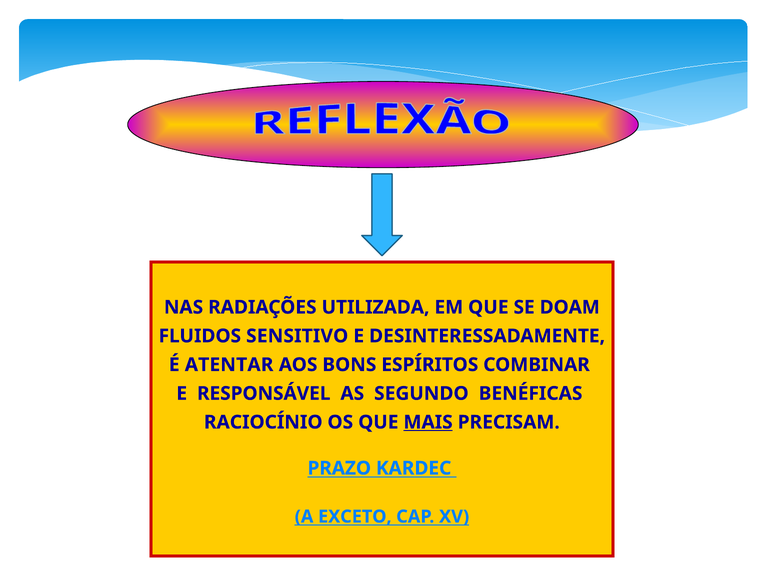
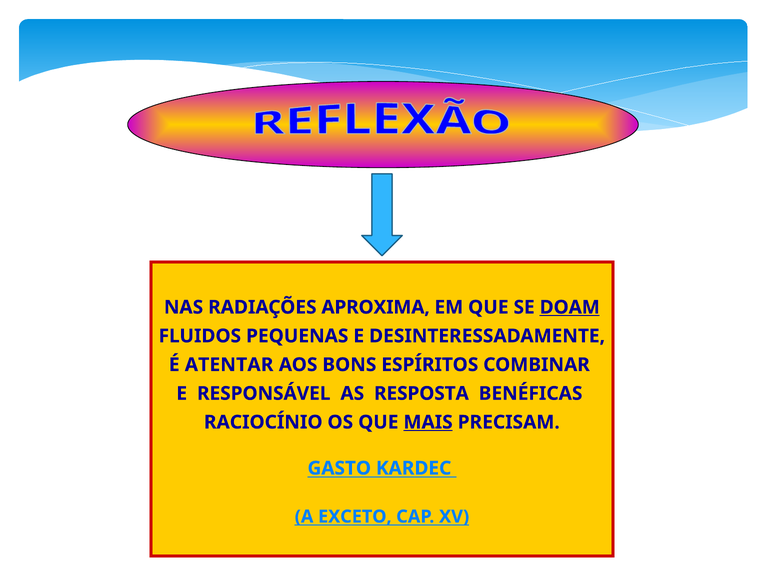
UTILIZADA: UTILIZADA -> APROXIMA
DOAM underline: none -> present
SENSITIVO: SENSITIVO -> PEQUENAS
SEGUNDO: SEGUNDO -> RESPOSTA
PRAZO: PRAZO -> GASTO
